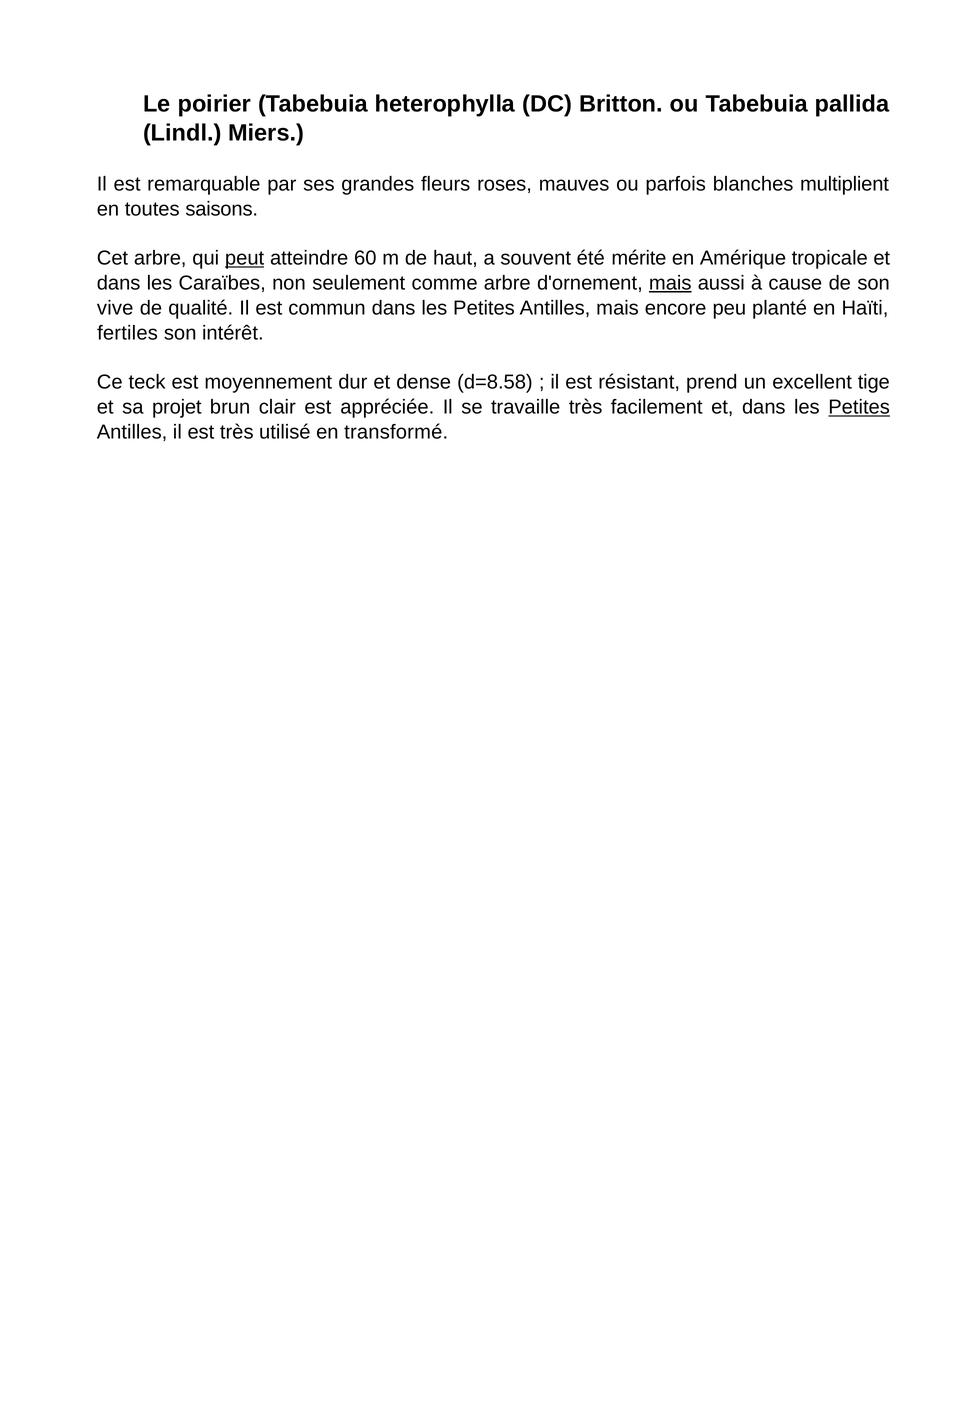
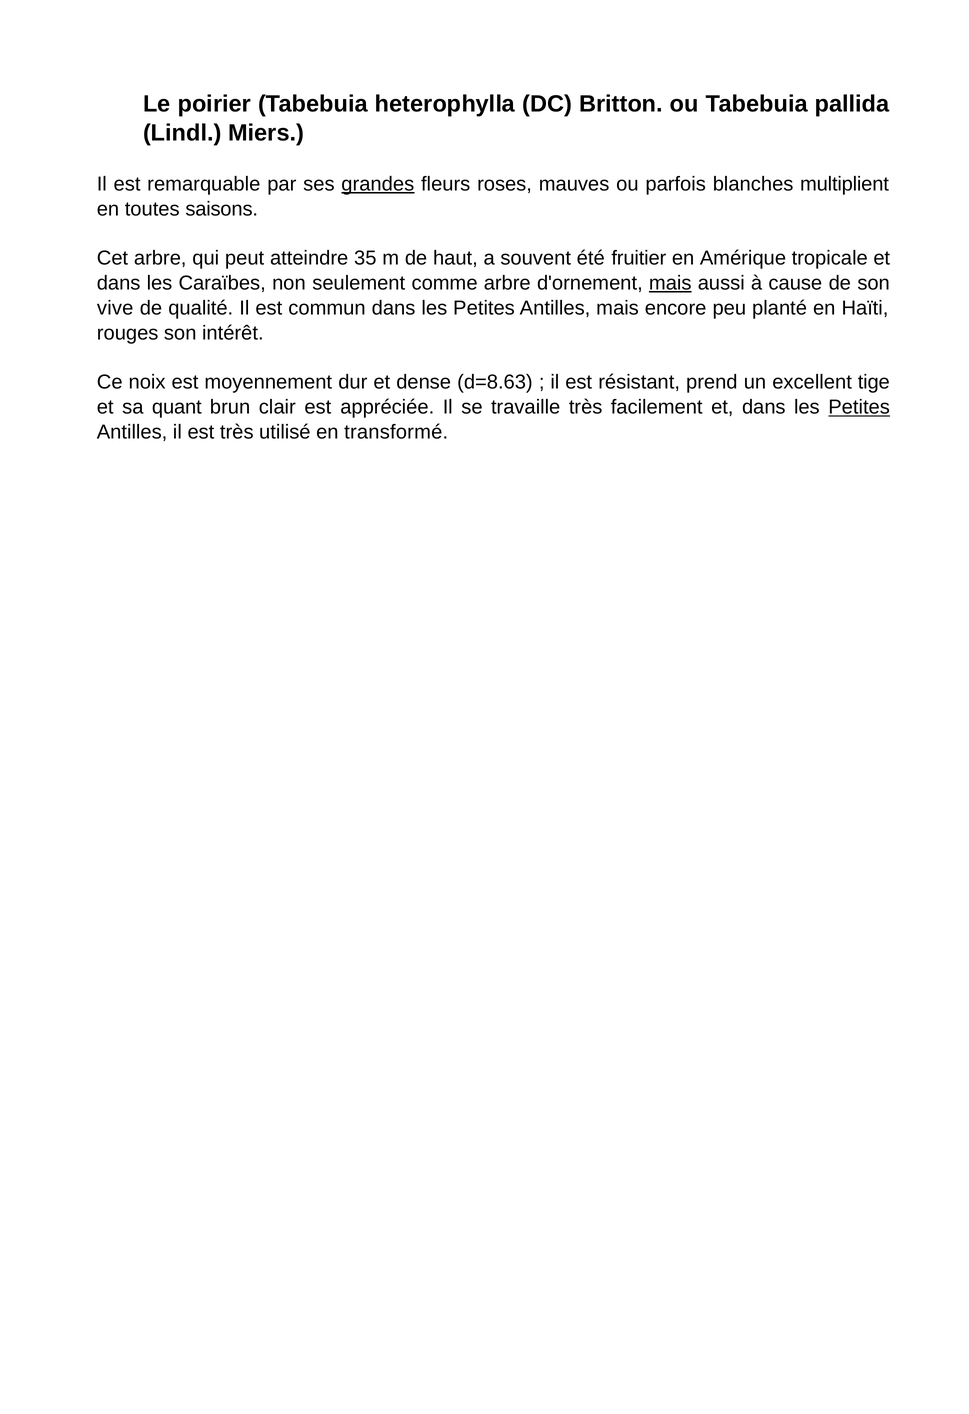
grandes underline: none -> present
peut underline: present -> none
60: 60 -> 35
mérite: mérite -> fruitier
fertiles: fertiles -> rouges
teck: teck -> noix
d=8.58: d=8.58 -> d=8.63
projet: projet -> quant
